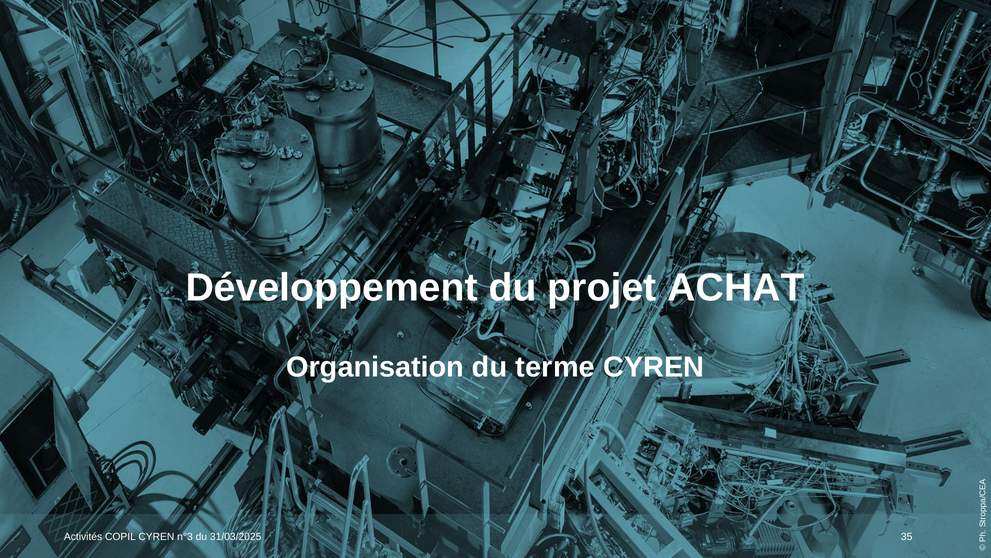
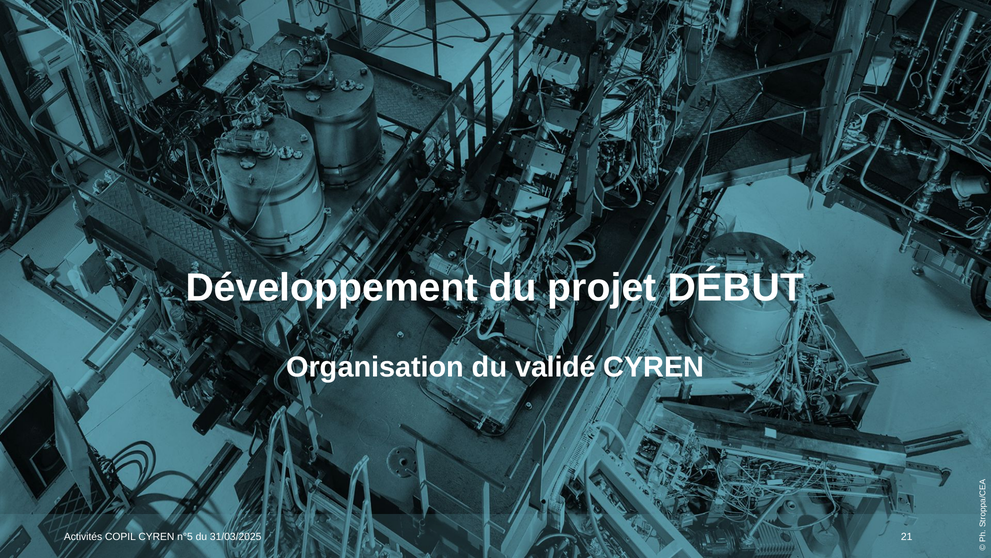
ACHAT: ACHAT -> DÉBUT
terme: terme -> validé
n°3: n°3 -> n°5
35: 35 -> 21
